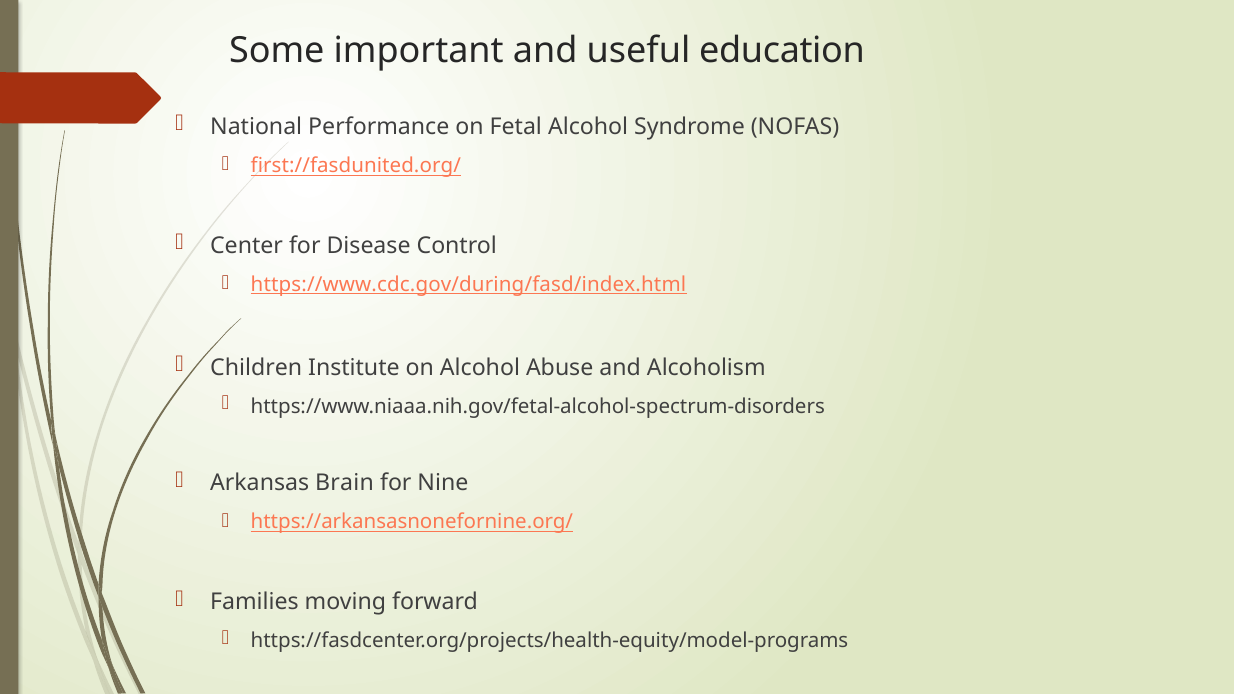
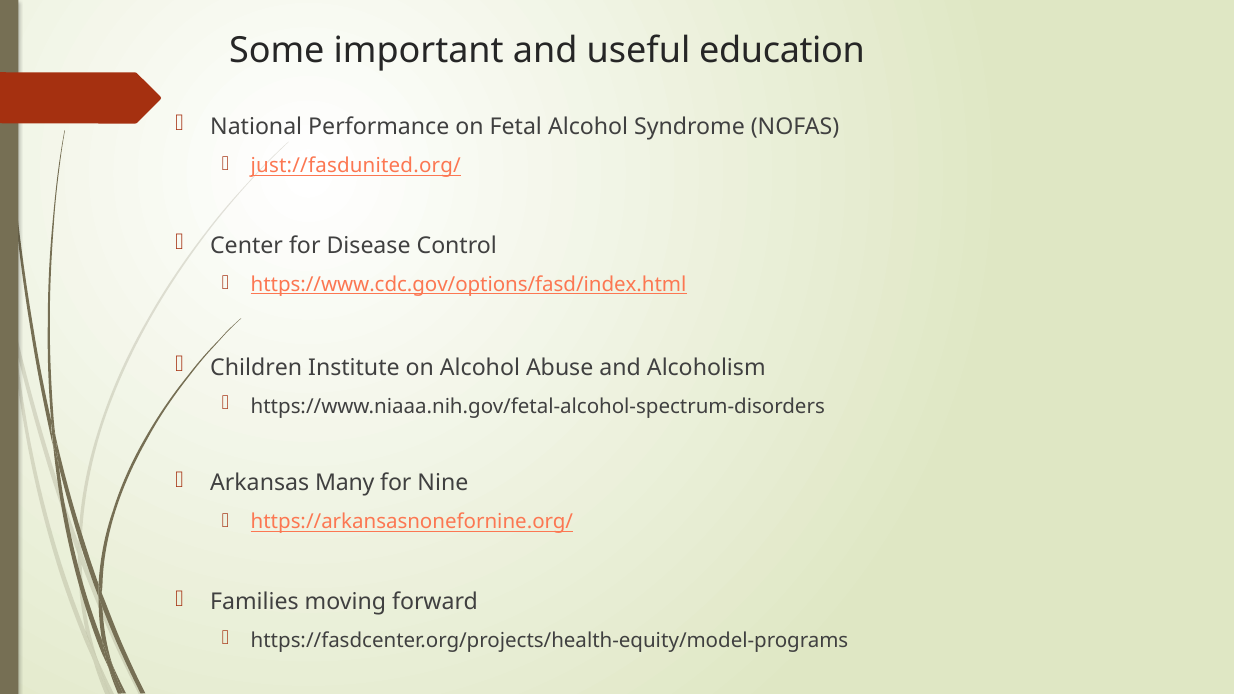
first://fasdunited.org/: first://fasdunited.org/ -> just://fasdunited.org/
https://www.cdc.gov/during/fasd/index.html: https://www.cdc.gov/during/fasd/index.html -> https://www.cdc.gov/options/fasd/index.html
Brain: Brain -> Many
